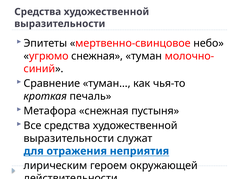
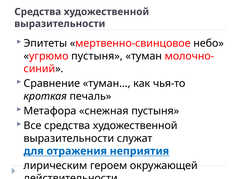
угрюмо снежная: снежная -> пустыня
